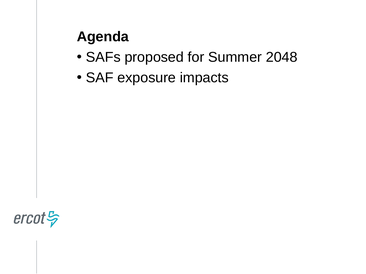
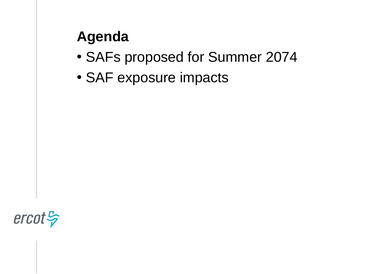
2048: 2048 -> 2074
